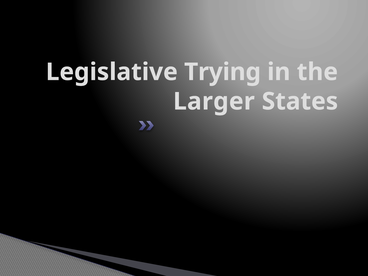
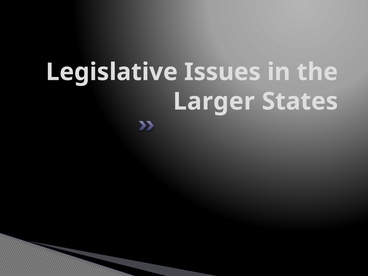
Trying: Trying -> Issues
